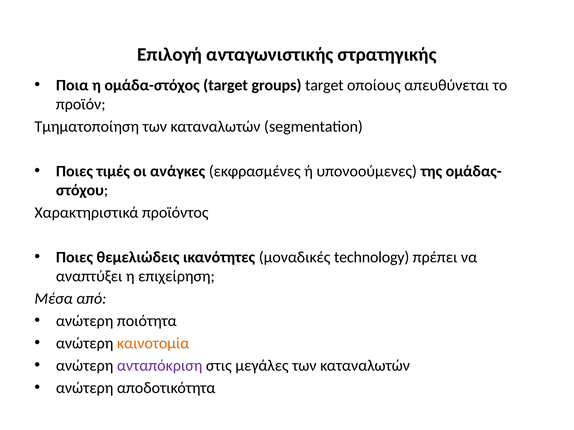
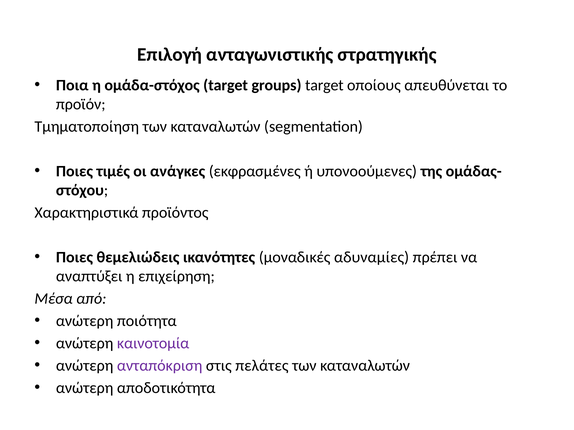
technology: technology -> αδυναμίες
καινοτομία colour: orange -> purple
μεγάλες: μεγάλες -> πελάτες
